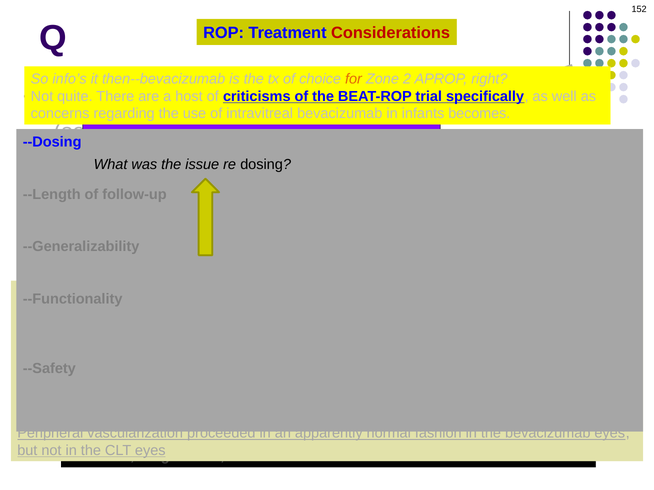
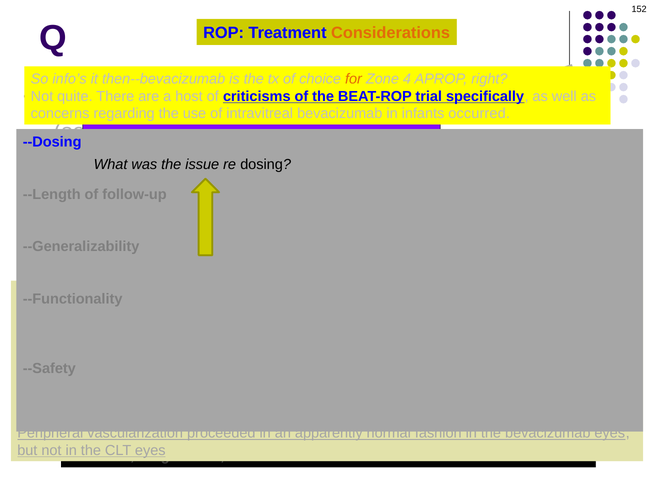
Considerations colour: red -> orange
2 at (407, 79): 2 -> 4
becomes: becomes -> occurred
